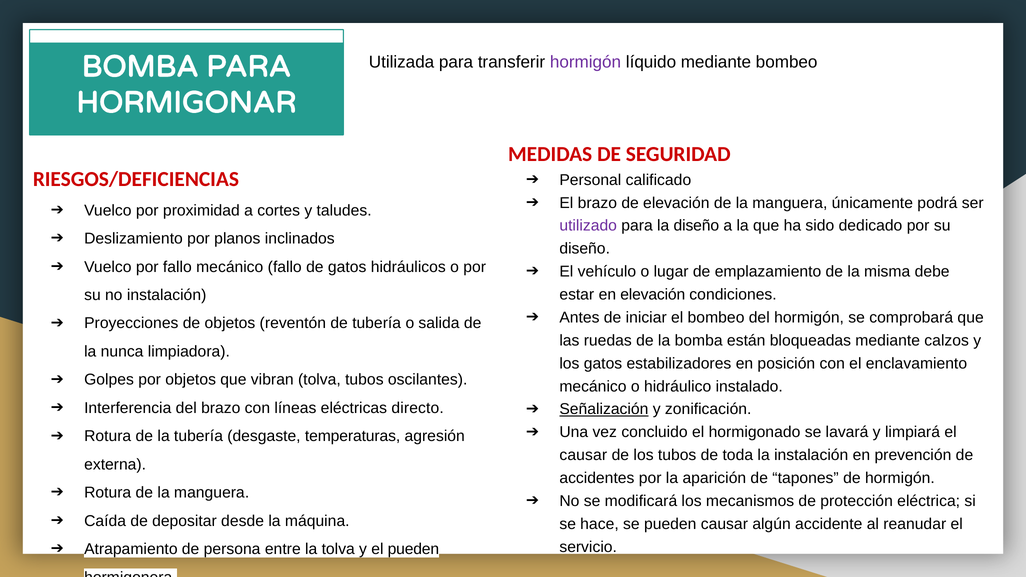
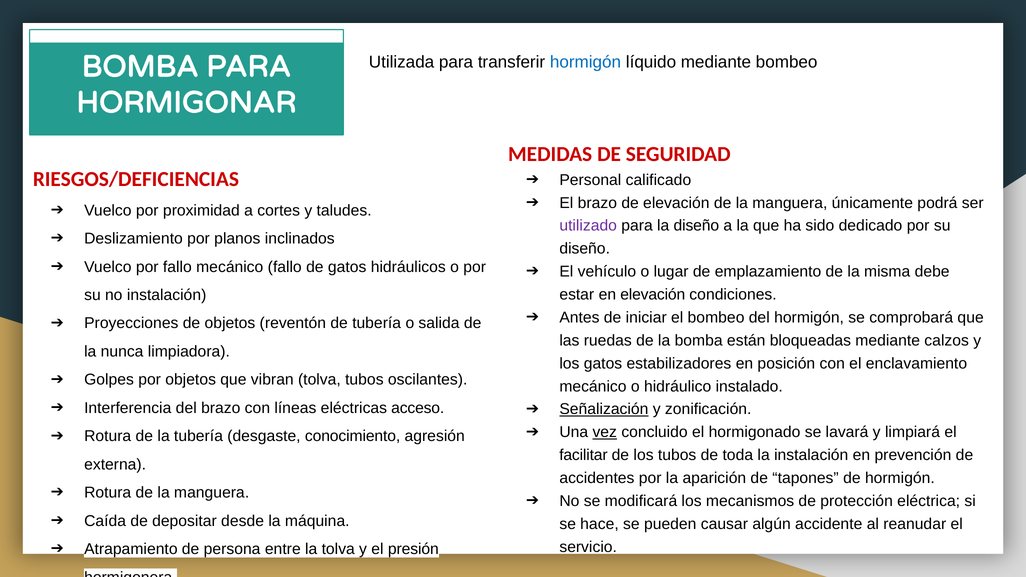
hormigón at (585, 62) colour: purple -> blue
directo: directo -> acceso
vez underline: none -> present
temperaturas: temperaturas -> conocimiento
causar at (583, 455): causar -> facilitar
el pueden: pueden -> presión
